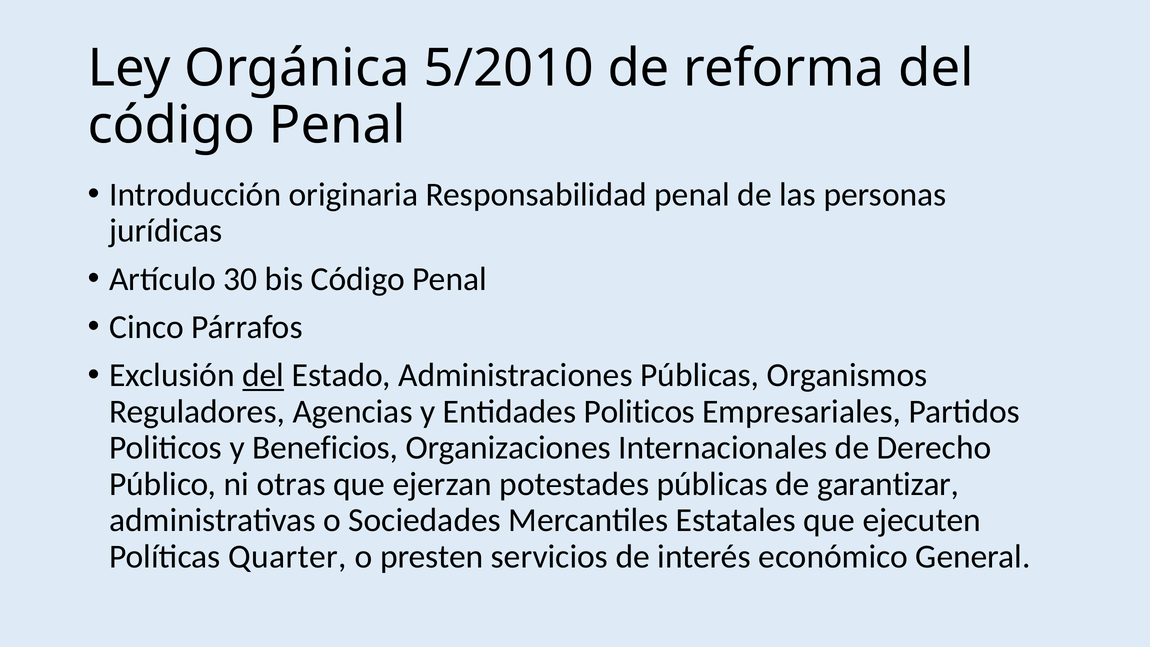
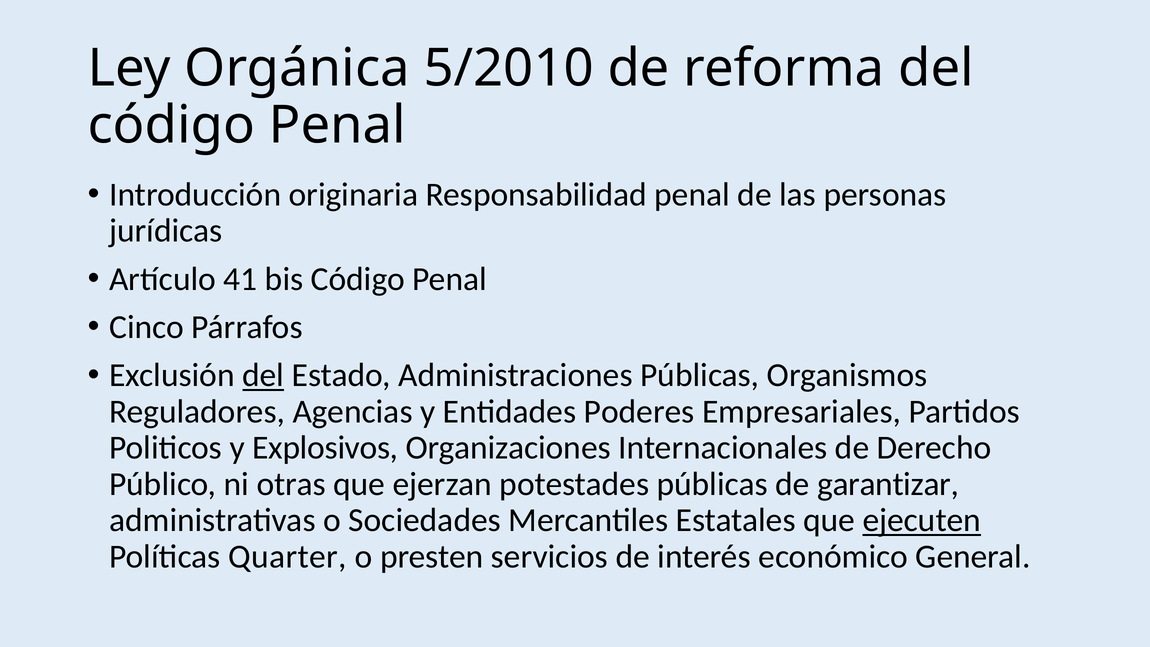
30: 30 -> 41
Entidades Politicos: Politicos -> Poderes
Beneficios: Beneficios -> Explosivos
ejecuten underline: none -> present
